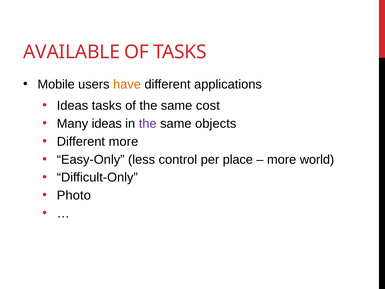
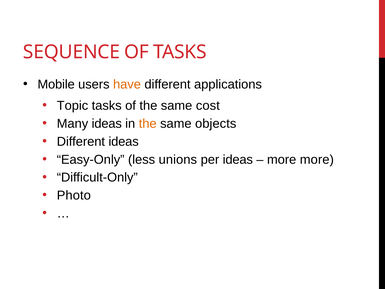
AVAILABLE: AVAILABLE -> SEQUENCE
Ideas at (72, 105): Ideas -> Topic
the at (148, 123) colour: purple -> orange
Different more: more -> ideas
control: control -> unions
per place: place -> ideas
more world: world -> more
